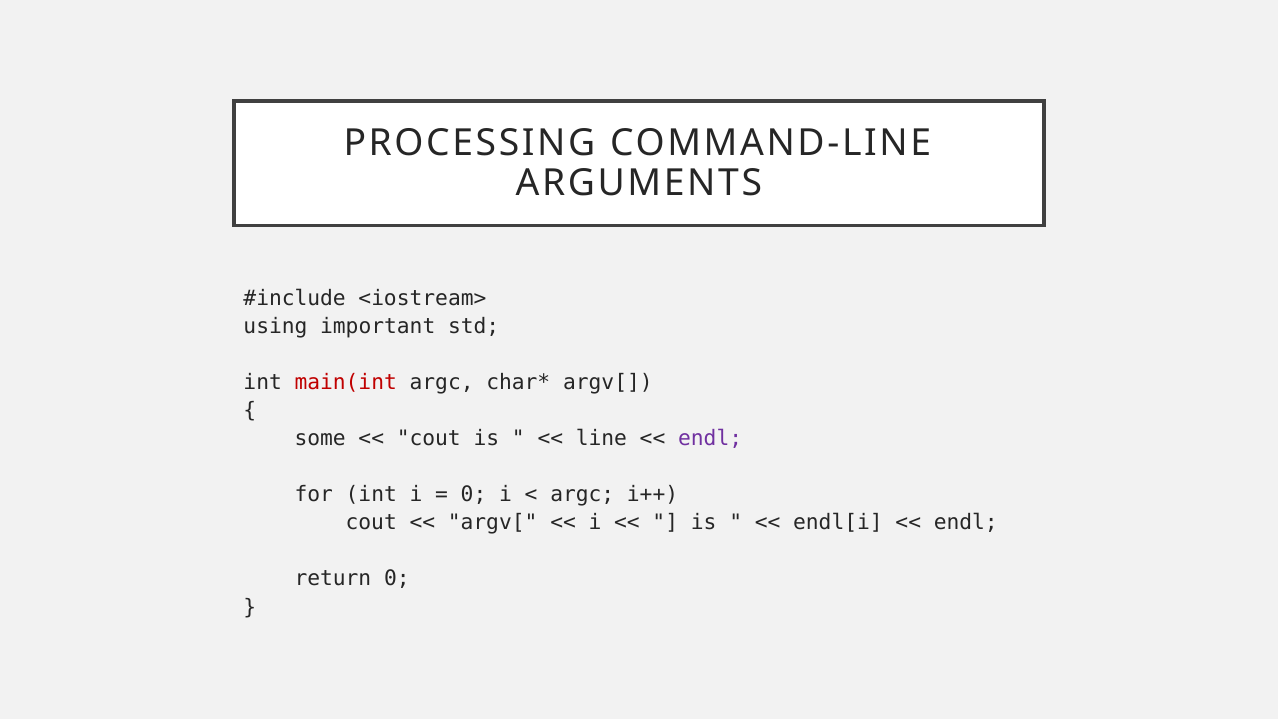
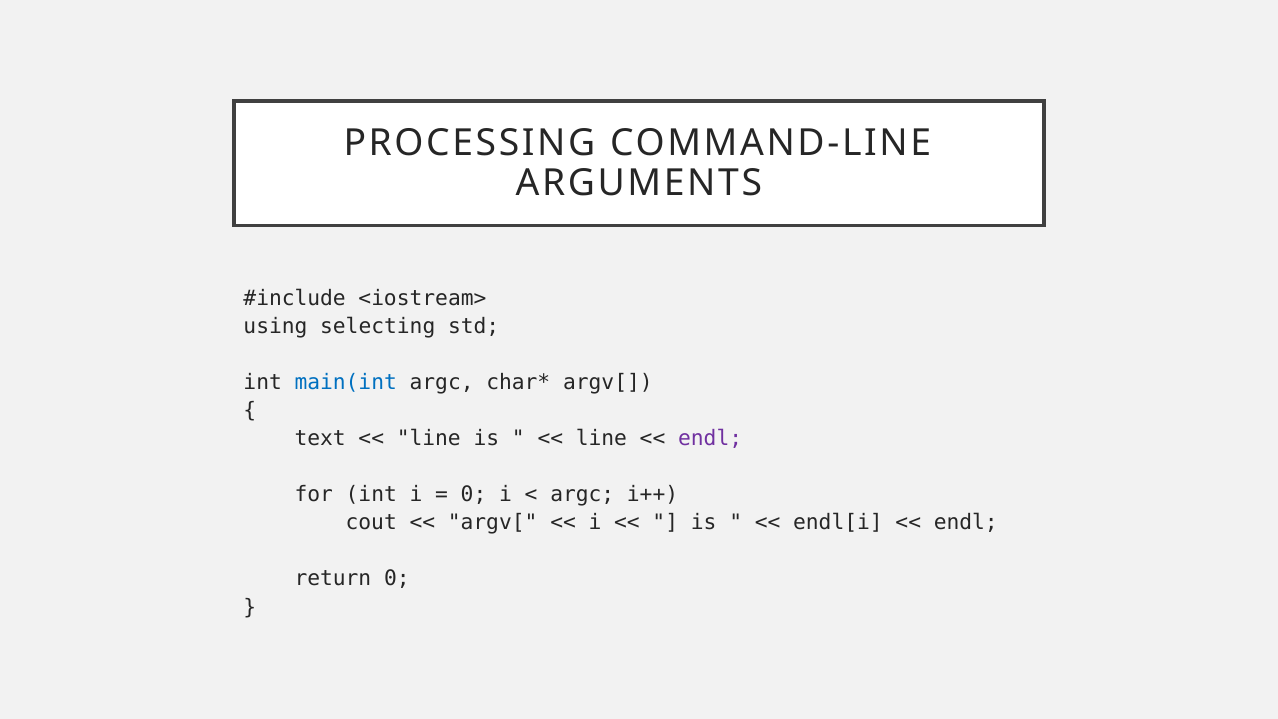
important: important -> selecting
main(int colour: red -> blue
some: some -> text
cout at (429, 438): cout -> line
